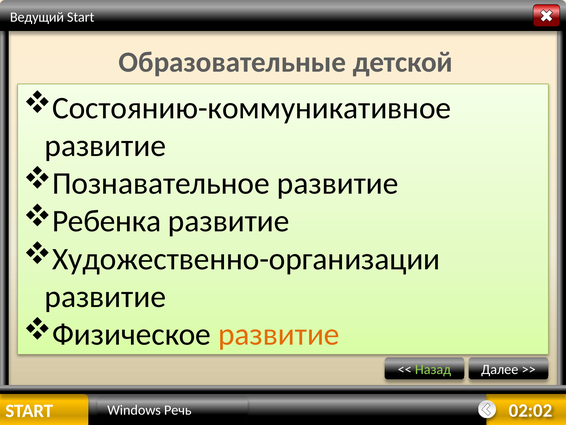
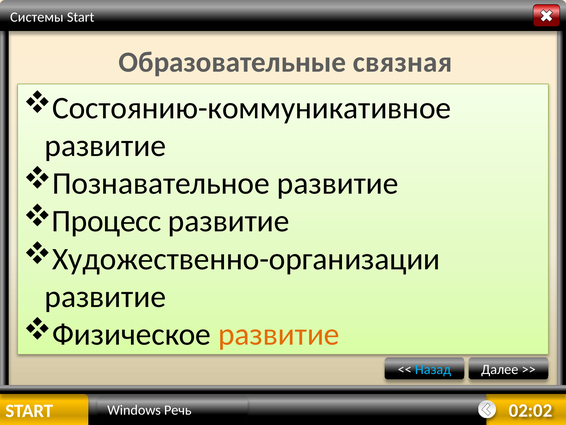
Ведущий: Ведущий -> Системы
детской: детской -> связная
Ребенка: Ребенка -> Процесс
Назад colour: light green -> light blue
